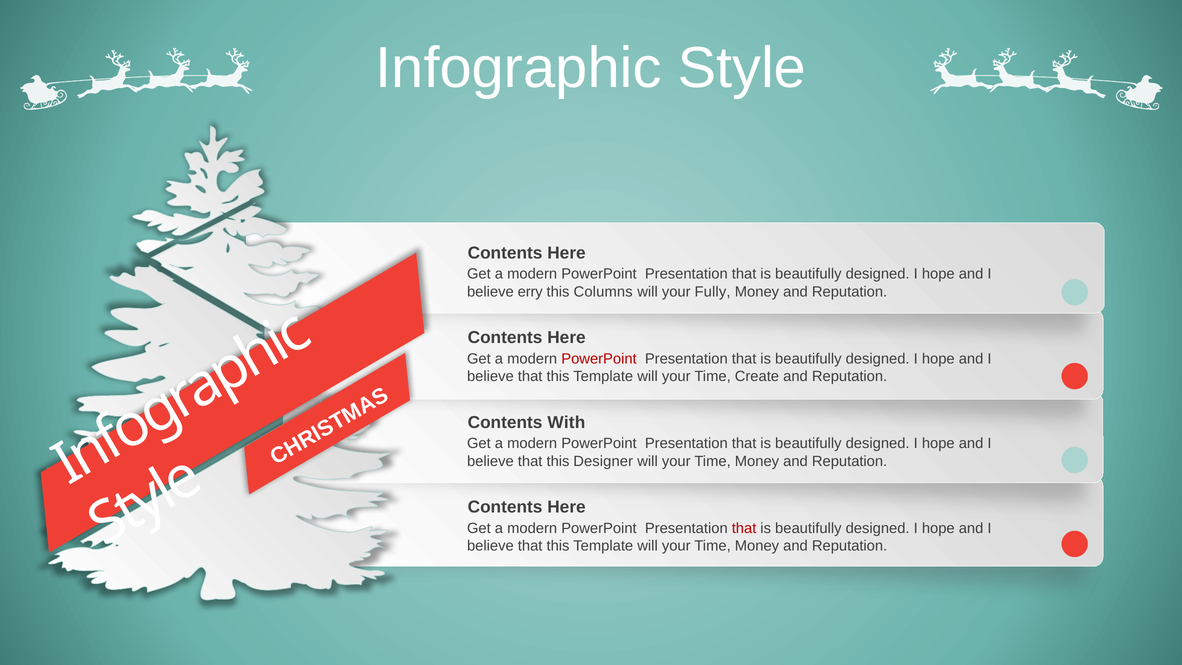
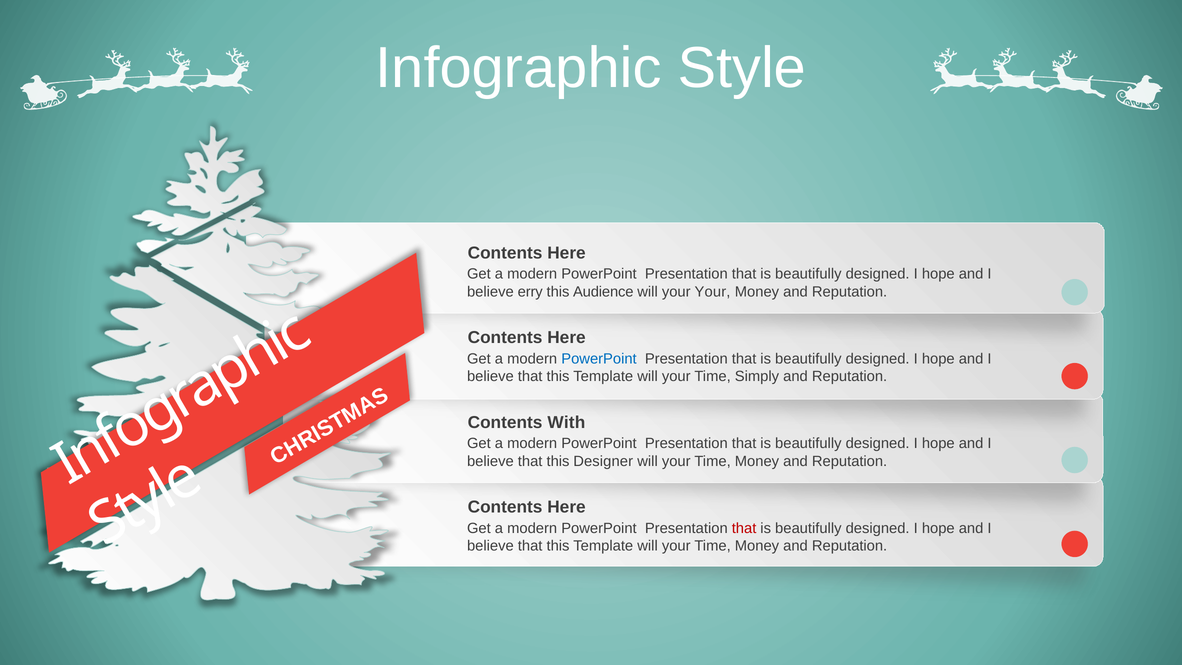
Columns: Columns -> Audience
your Fully: Fully -> Your
PowerPoint at (599, 359) colour: red -> blue
Create: Create -> Simply
